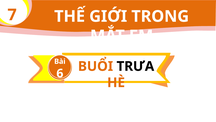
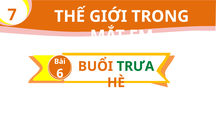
TRƯA colour: black -> green
